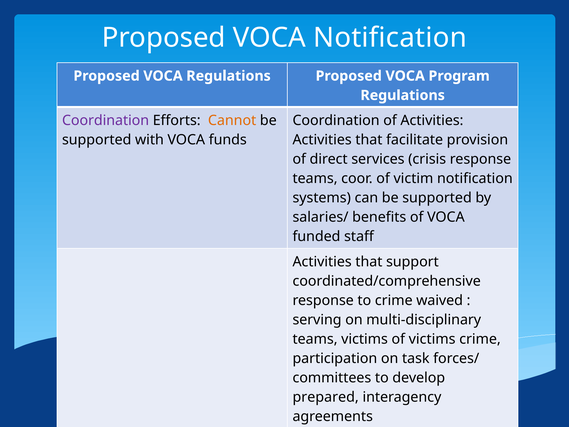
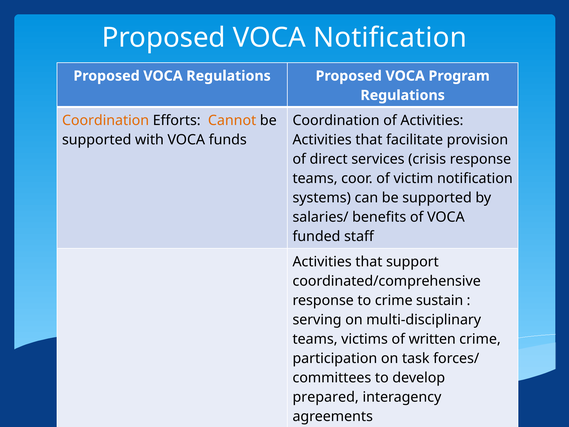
Coordination at (106, 120) colour: purple -> orange
waived: waived -> sustain
of victims: victims -> written
